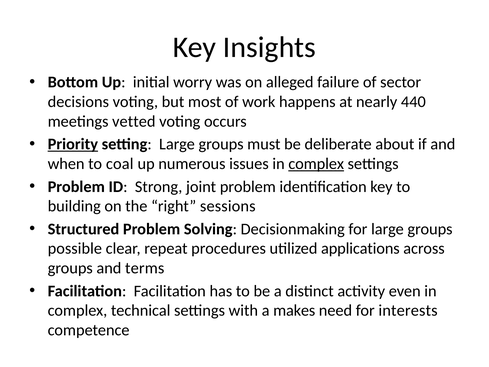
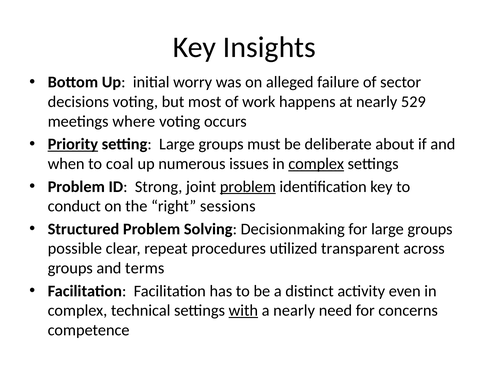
440: 440 -> 529
vetted: vetted -> where
problem at (248, 187) underline: none -> present
building: building -> conduct
applications: applications -> transparent
with underline: none -> present
a makes: makes -> nearly
interests: interests -> concerns
